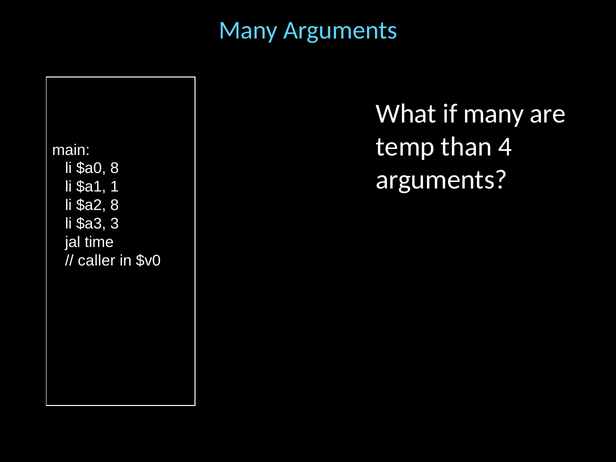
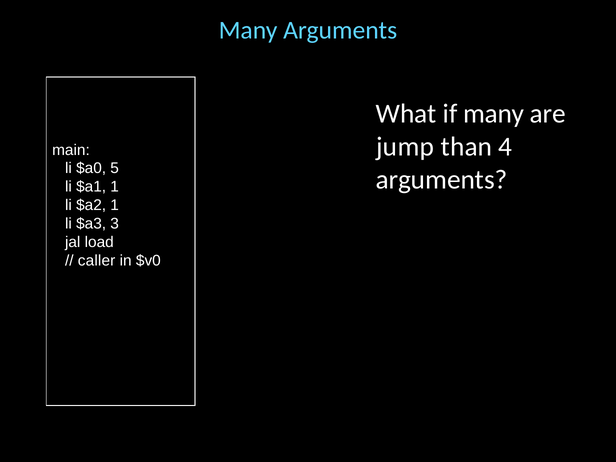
temp: temp -> jump
$a0 8: 8 -> 5
$a2 8: 8 -> 1
time: time -> load
